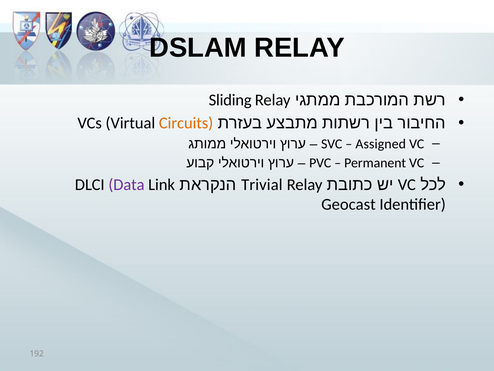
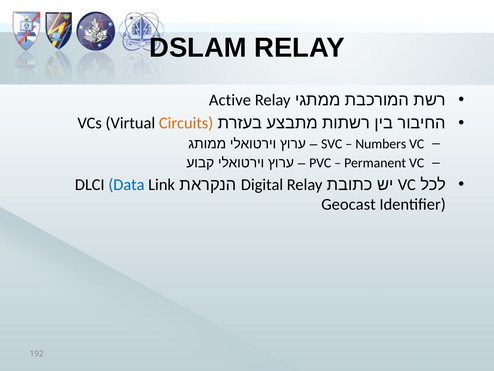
Sliding: Sliding -> Active
Assigned: Assigned -> Numbers
Data colour: purple -> blue
Trivial: Trivial -> Digital
